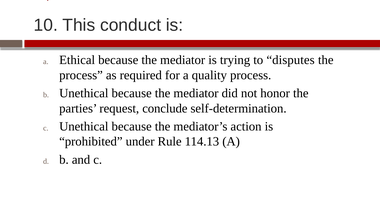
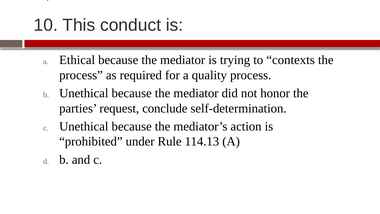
disputes: disputes -> contexts
